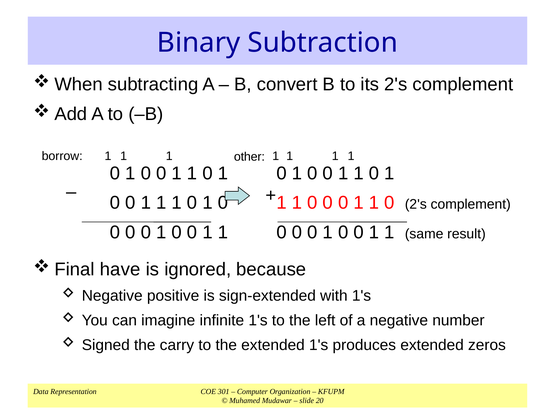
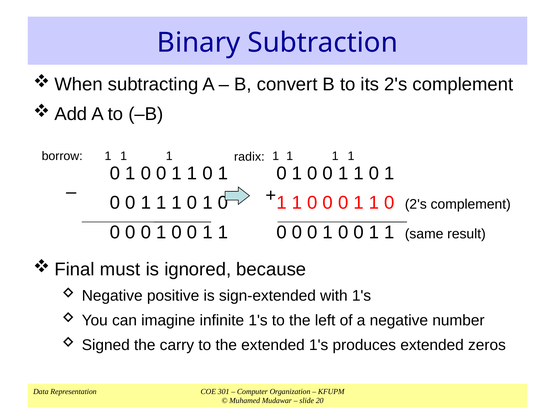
other: other -> radix
have: have -> must
